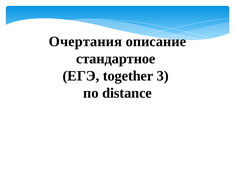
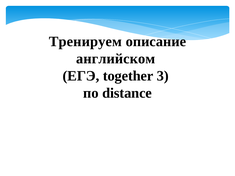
Очертания: Очертания -> Тренируем
стандартное: стандартное -> английском
